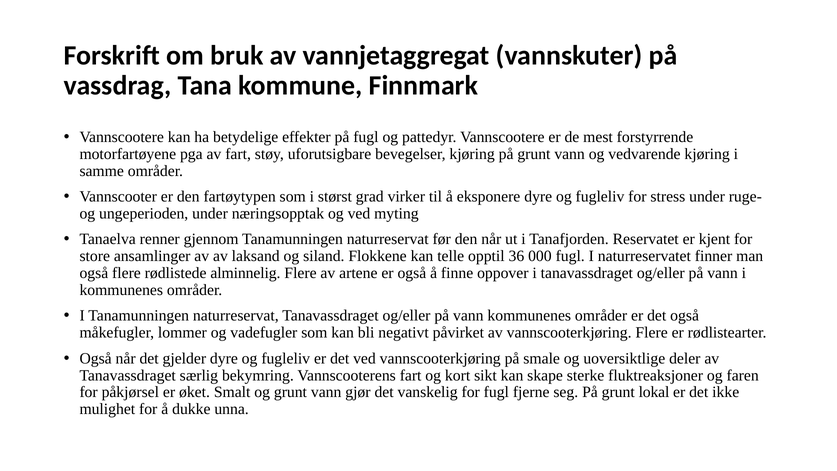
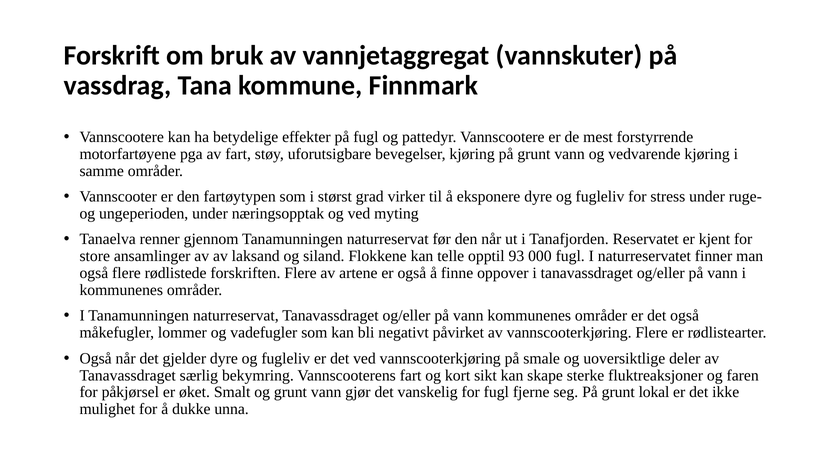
36: 36 -> 93
alminnelig: alminnelig -> forskriften
